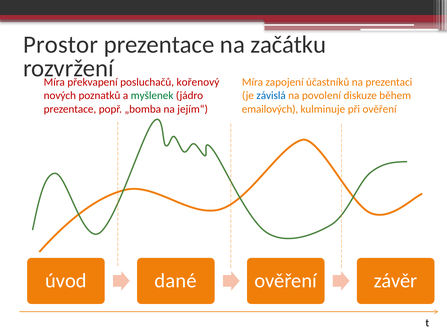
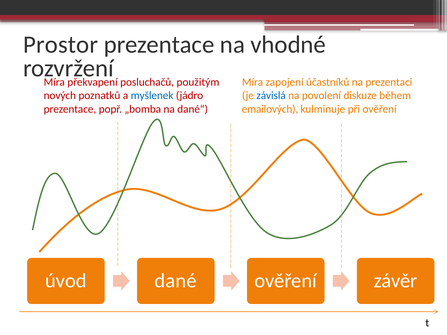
začátku: začátku -> vhodné
kořenový: kořenový -> použitým
myšlenek colour: green -> blue
jejím“: jejím“ -> dané“
